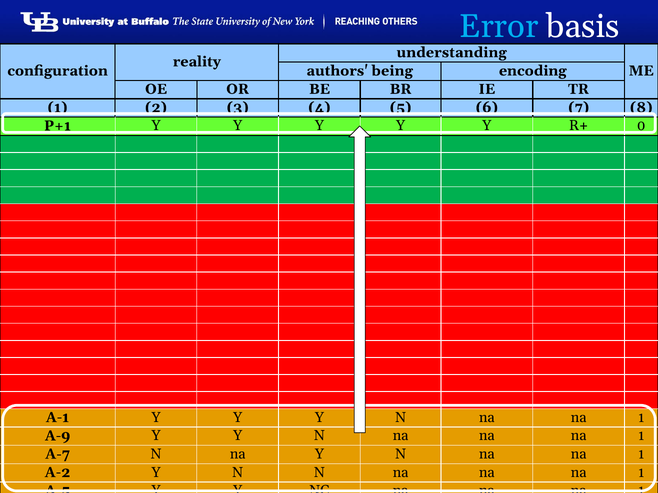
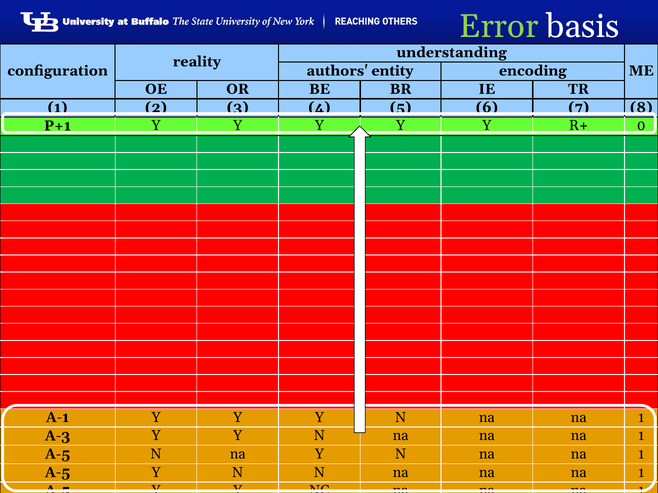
Error colour: light blue -> light green
being: being -> entity
A-9: A-9 -> A-3
A-7 at (58, 454): A-7 -> A-5
A-2 at (57, 473): A-2 -> A-5
